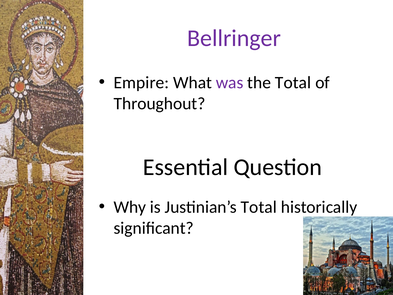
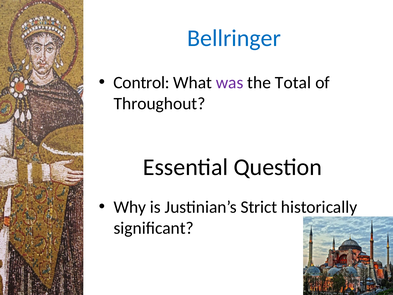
Bellringer colour: purple -> blue
Empire: Empire -> Control
Justinian’s Total: Total -> Strict
